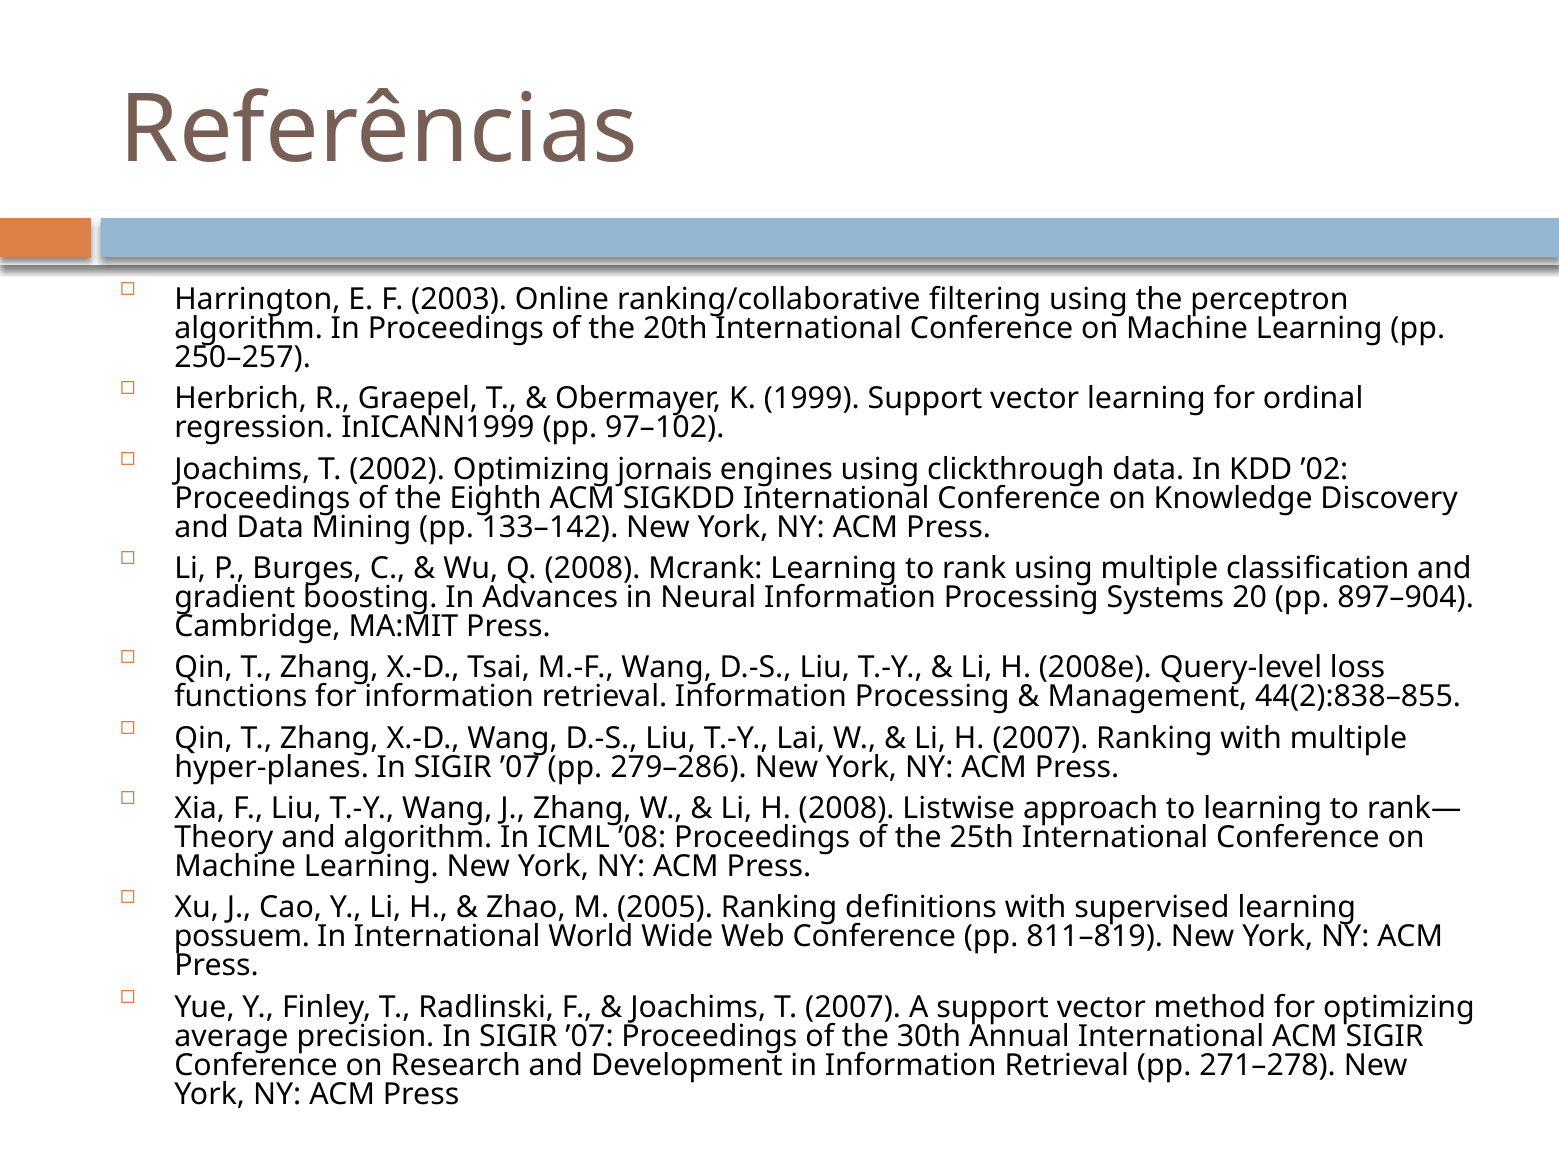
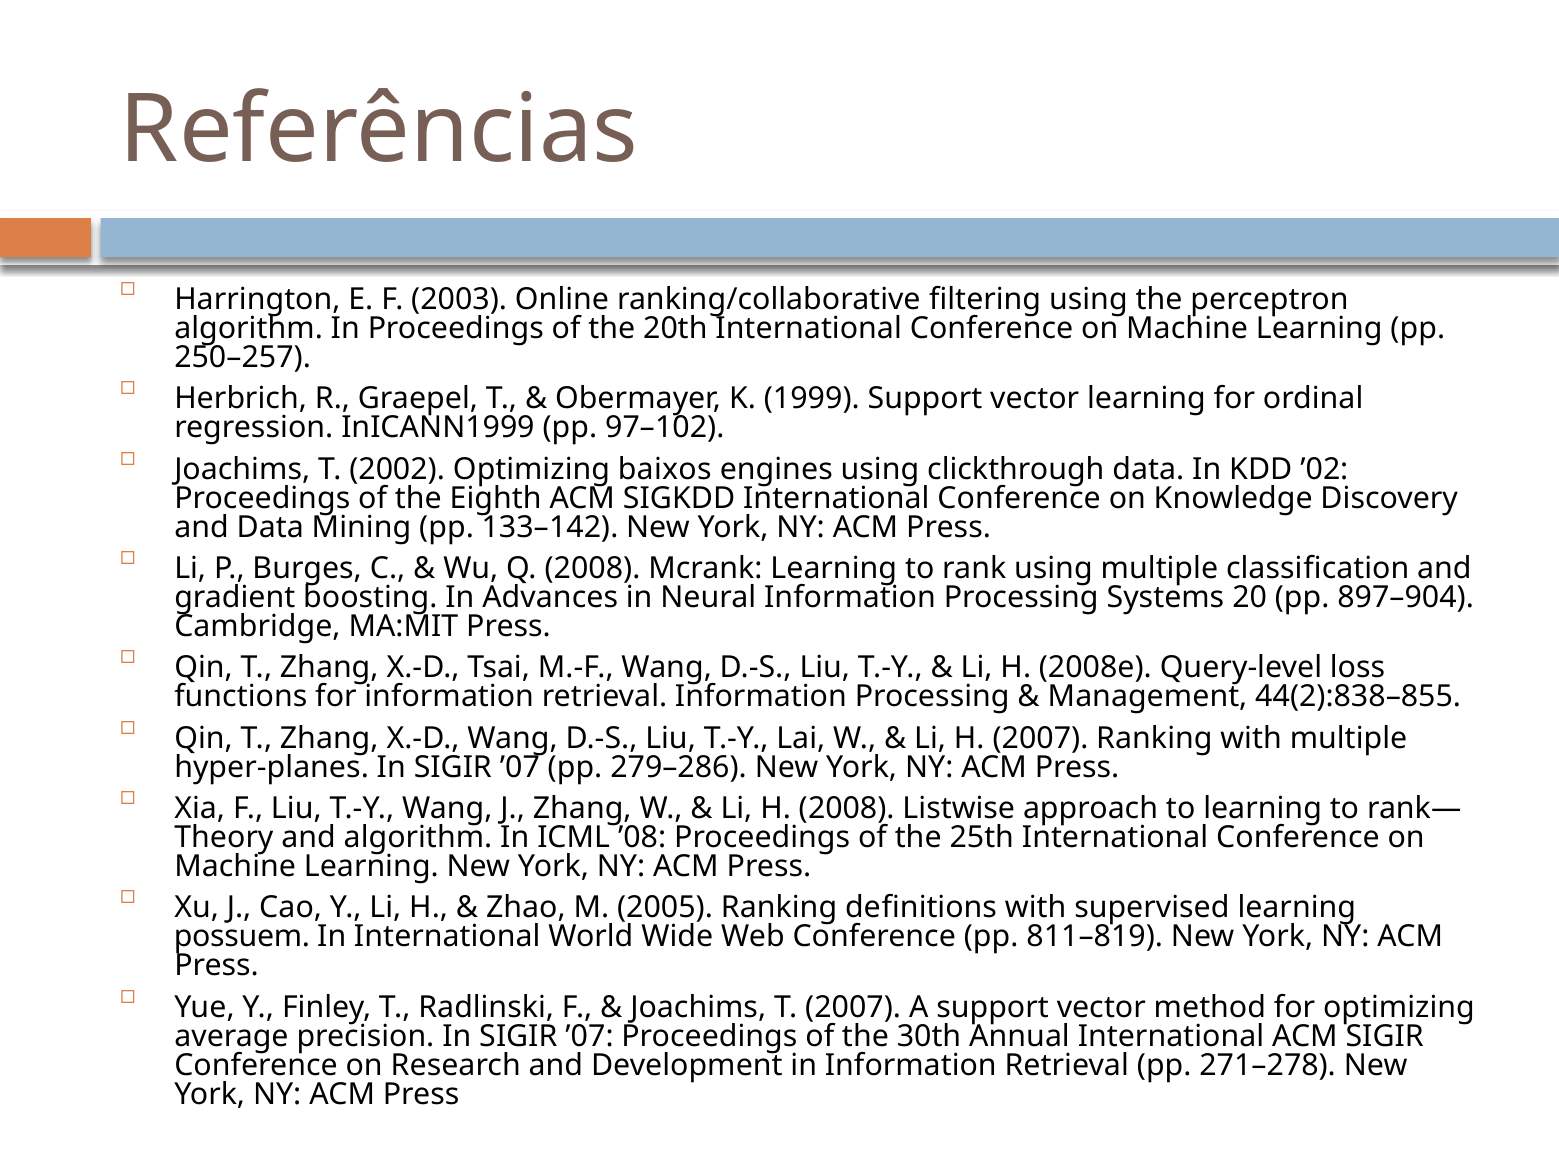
jornais: jornais -> baixos
